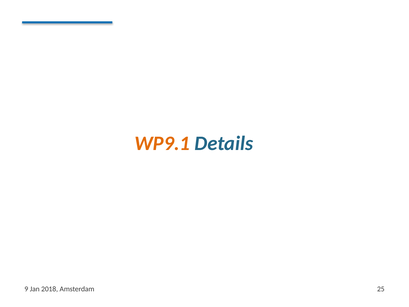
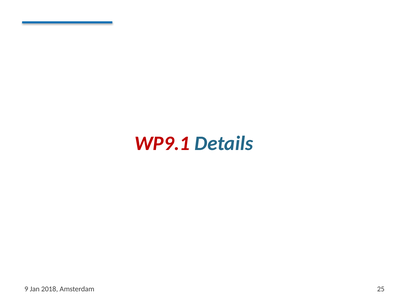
WP9.1 colour: orange -> red
